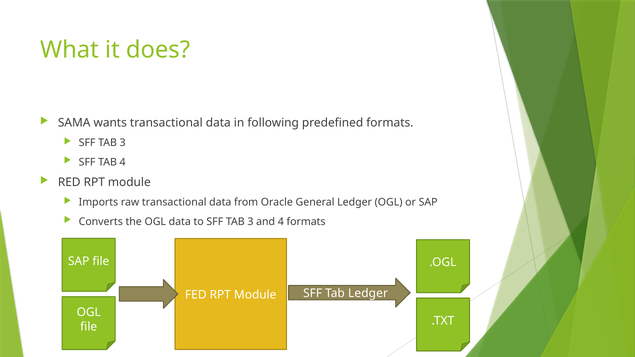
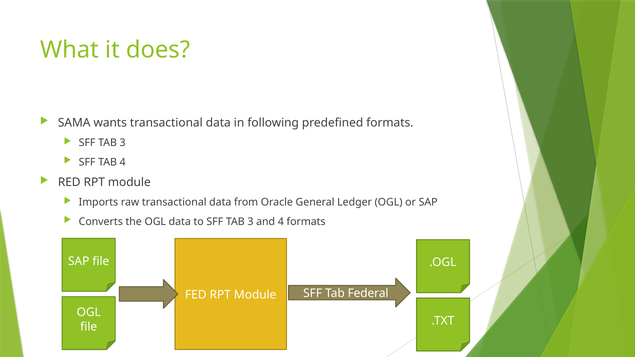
Tab Ledger: Ledger -> Federal
